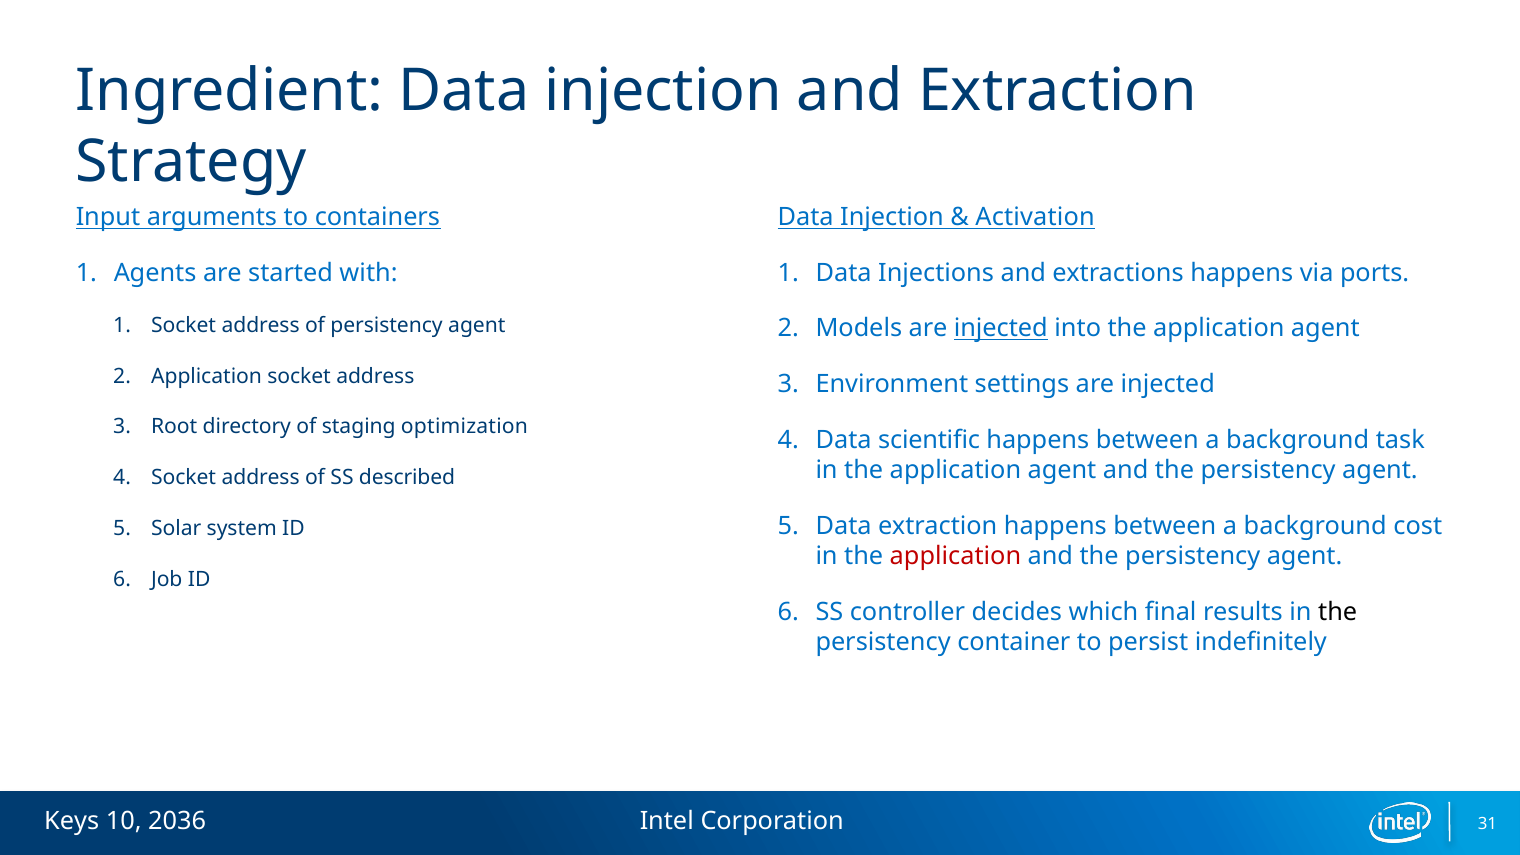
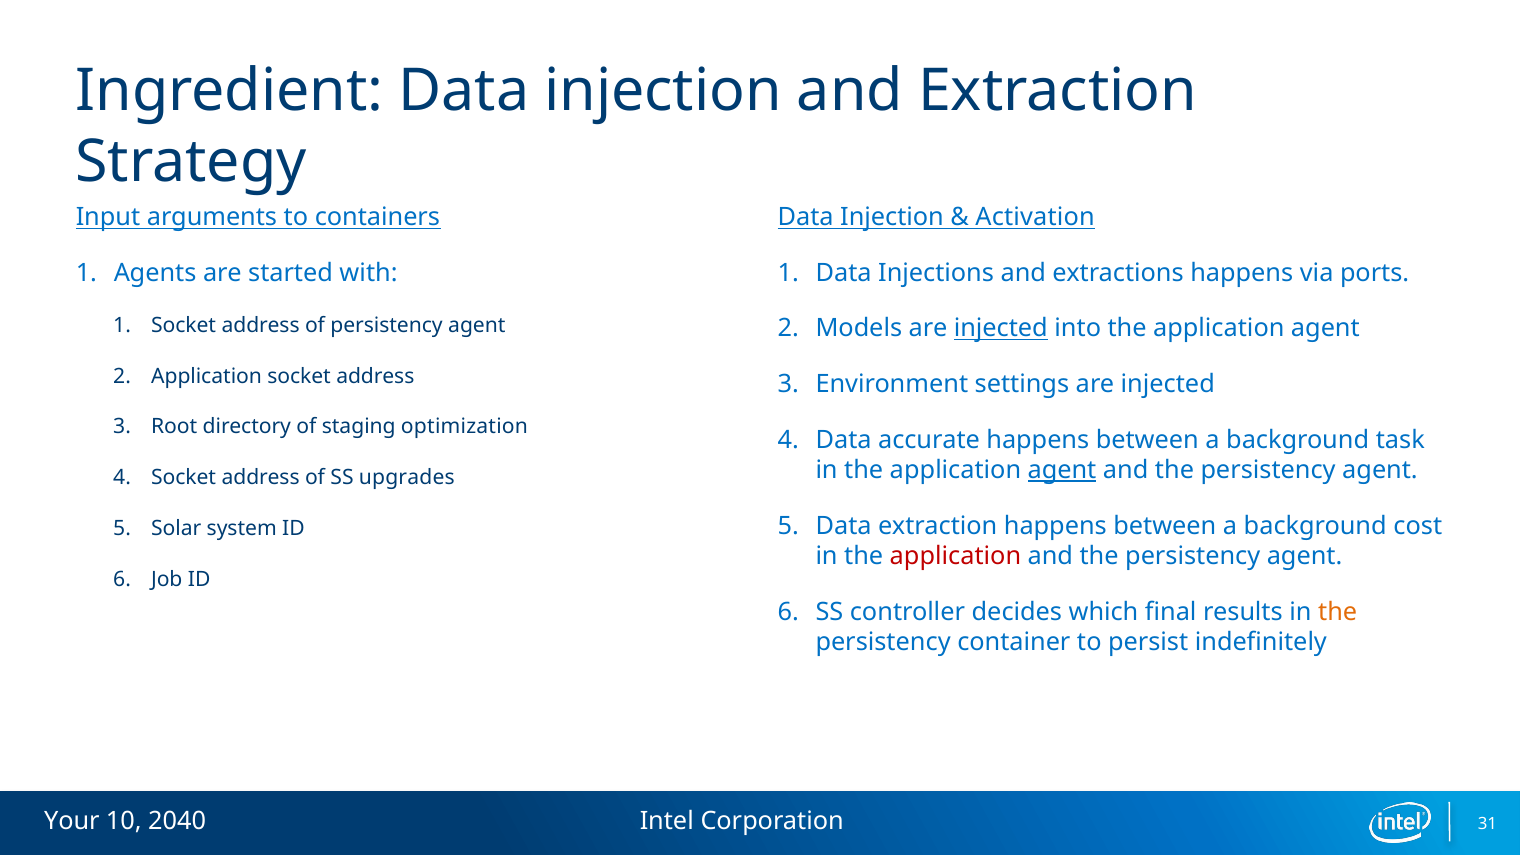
scientific: scientific -> accurate
agent at (1062, 470) underline: none -> present
described: described -> upgrades
the at (1338, 612) colour: black -> orange
Keys: Keys -> Your
2036: 2036 -> 2040
